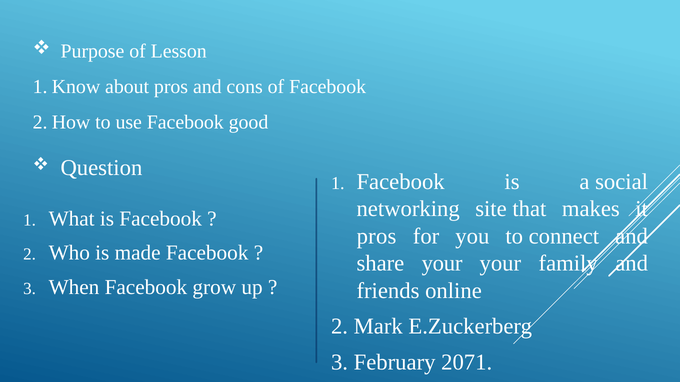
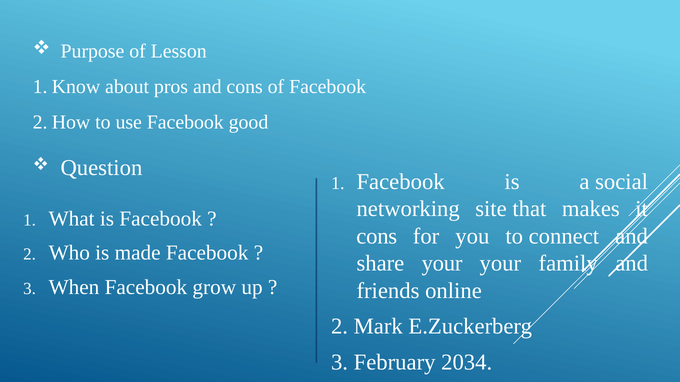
pros at (377, 236): pros -> cons
2071: 2071 -> 2034
